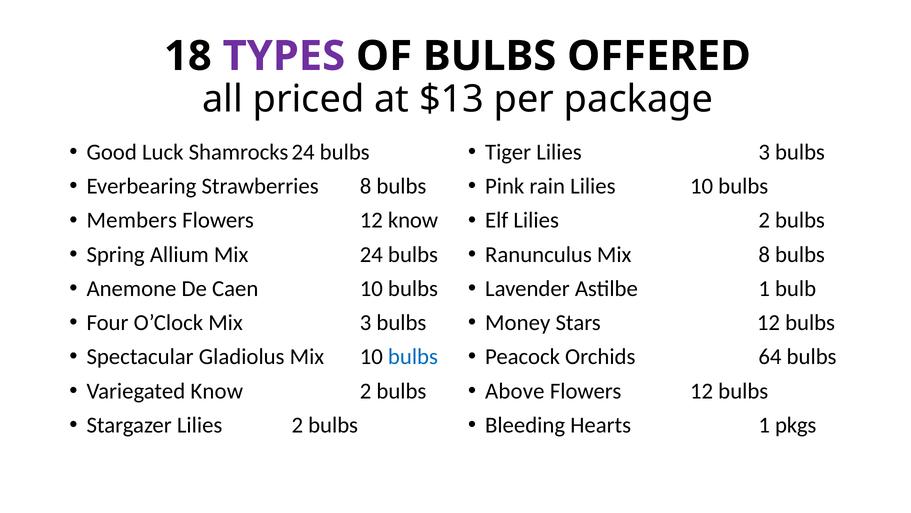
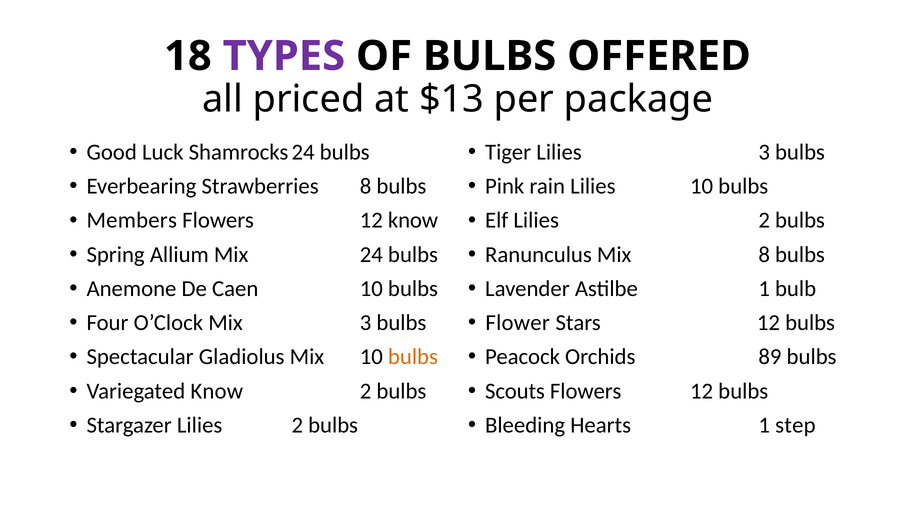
Money: Money -> Flower
bulbs at (413, 356) colour: blue -> orange
64: 64 -> 89
Above: Above -> Scouts
pkgs: pkgs -> step
